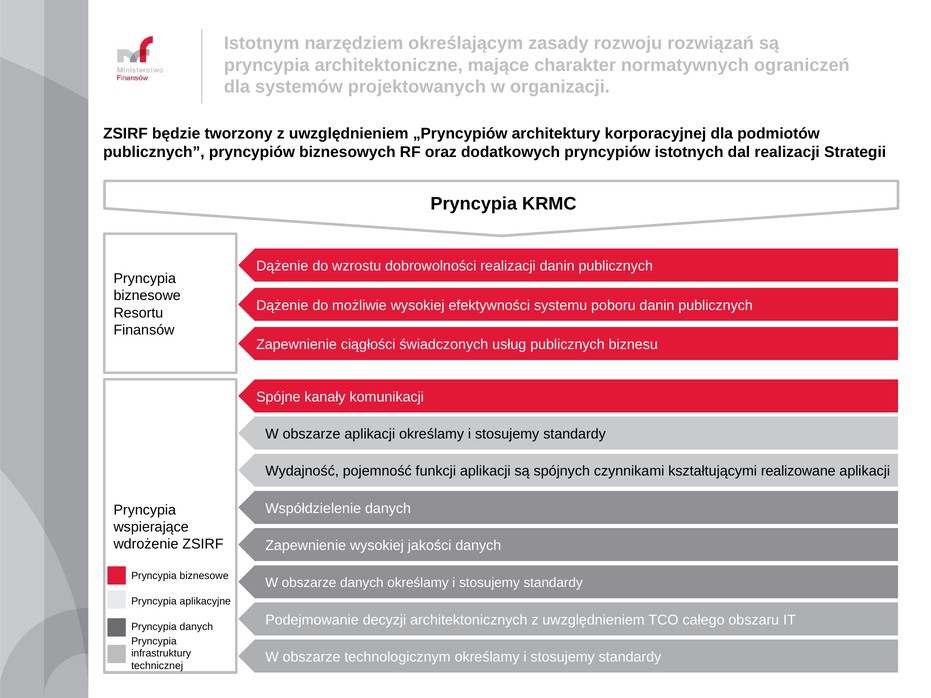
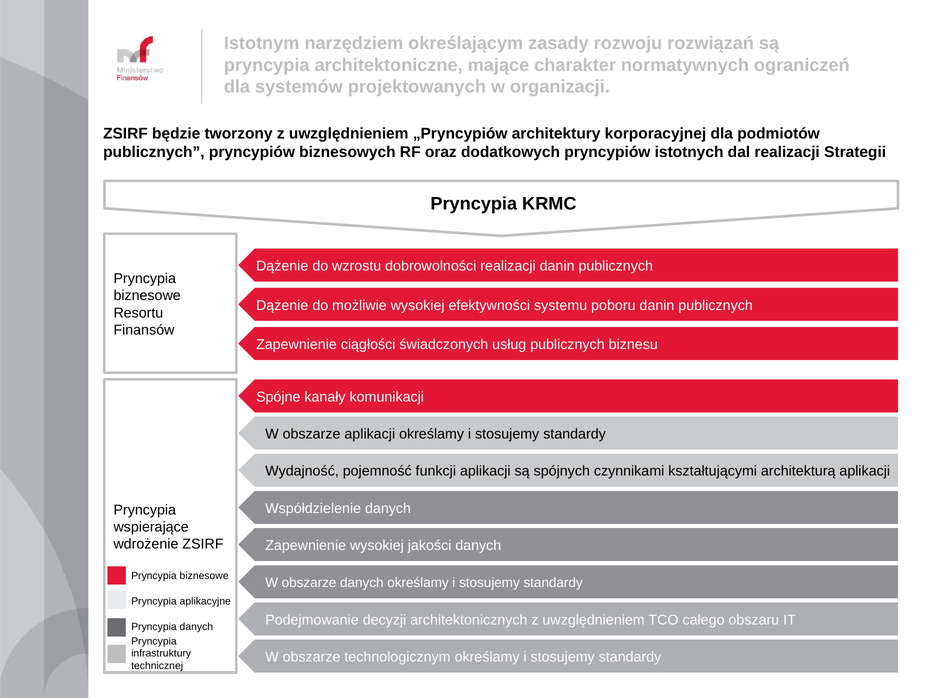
realizowane: realizowane -> architekturą
